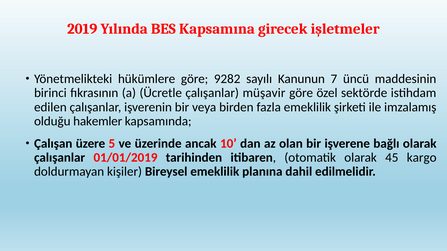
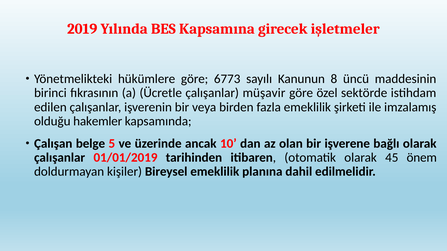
9282: 9282 -> 6773
7: 7 -> 8
üzere: üzere -> belge
kargo: kargo -> önem
